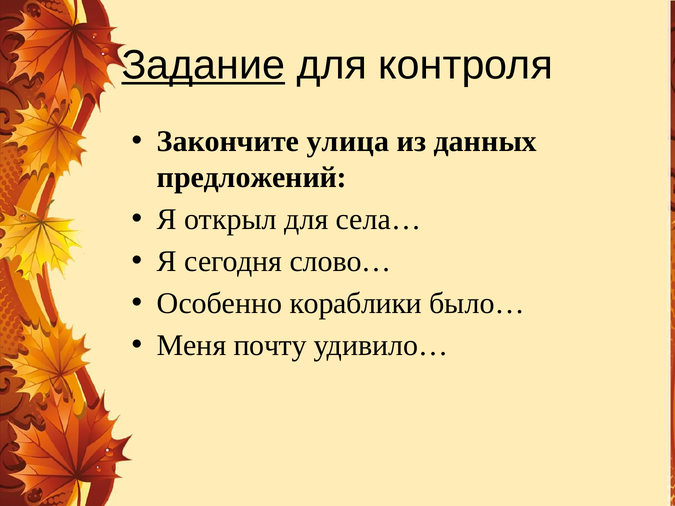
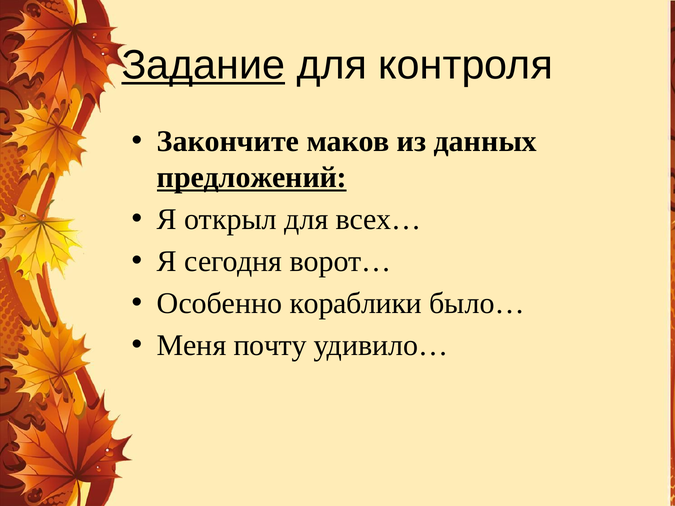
улица: улица -> маков
предложений underline: none -> present
села…: села… -> всех…
слово…: слово… -> ворот…
